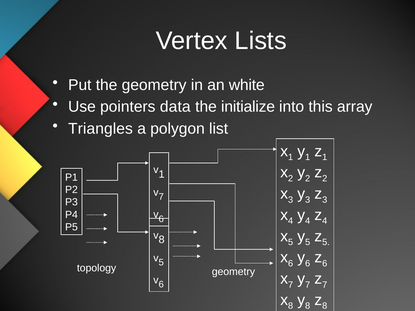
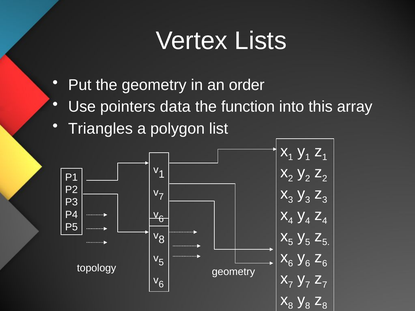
white: white -> order
initialize: initialize -> function
